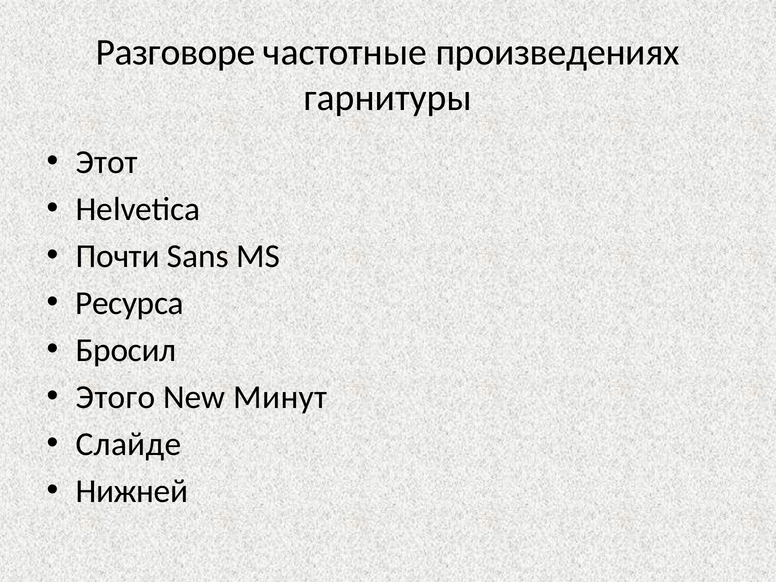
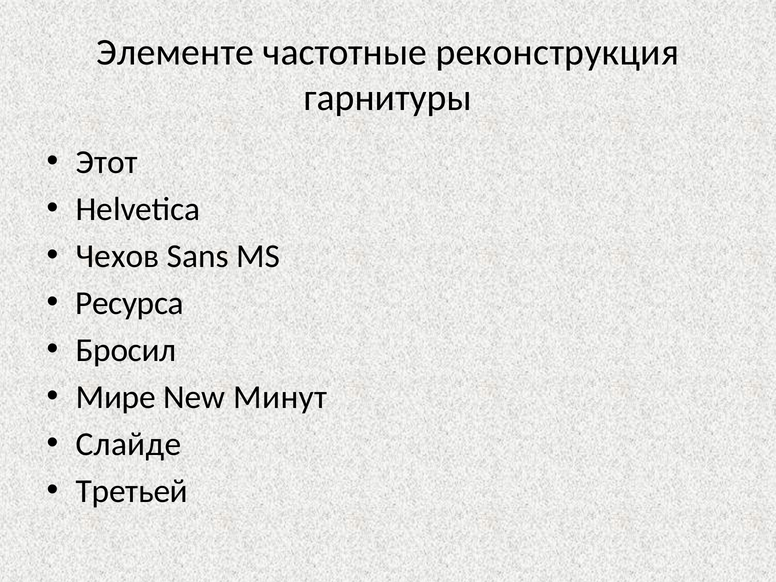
Разговоре: Разговоре -> Элементе
произведениях: произведениях -> реконструкция
Почти: Почти -> Чехов
Этого: Этого -> Мире
Нижней: Нижней -> Третьей
